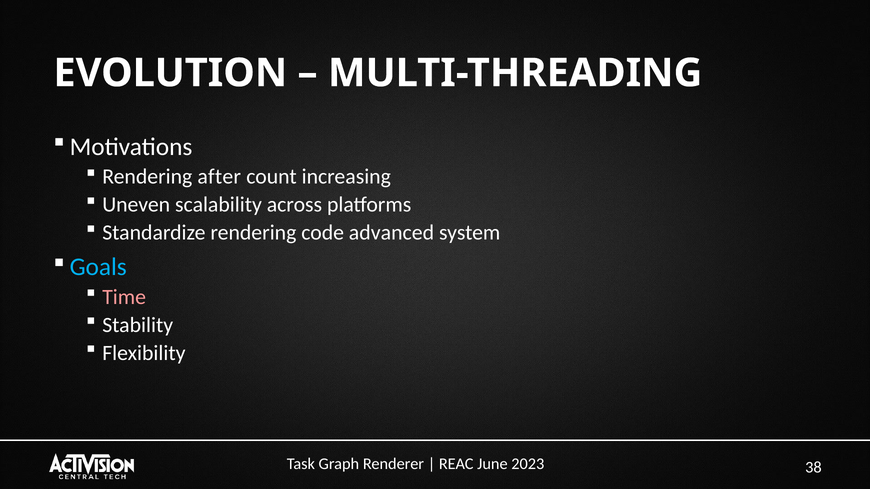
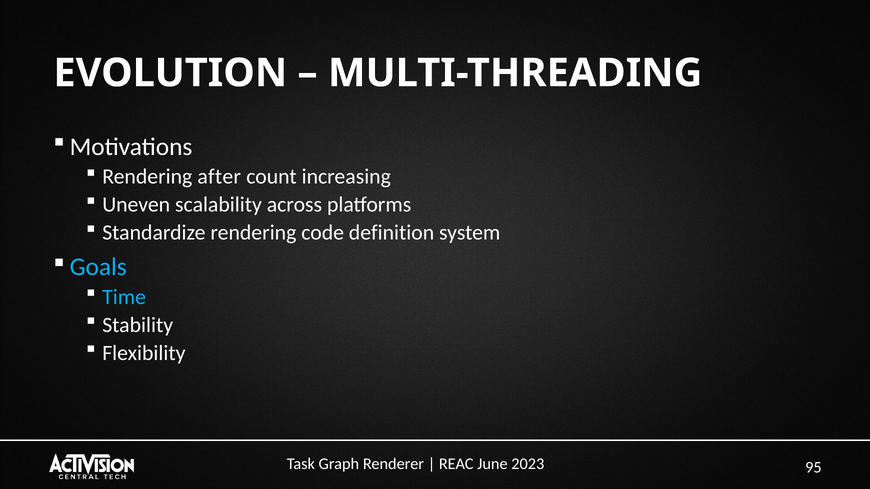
advanced: advanced -> definition
Time colour: pink -> light blue
38: 38 -> 95
